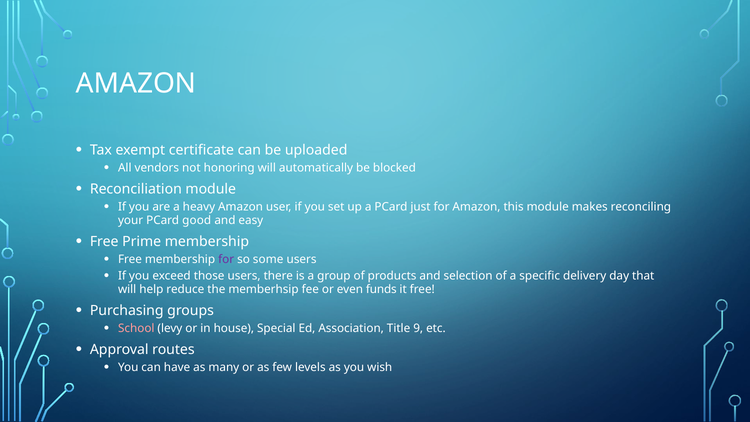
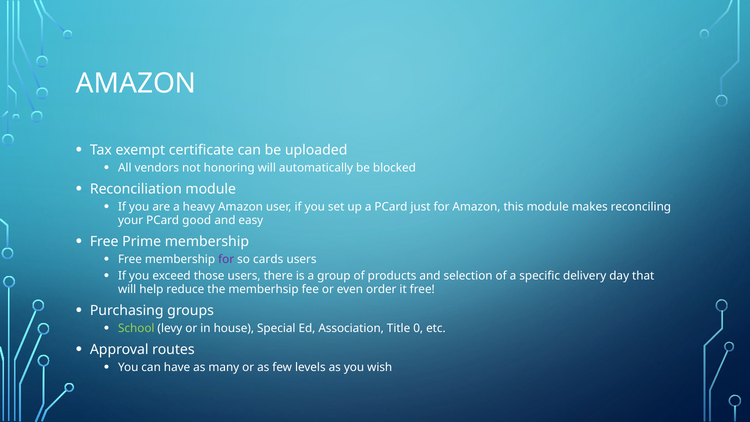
some: some -> cards
funds: funds -> order
School colour: pink -> light green
9: 9 -> 0
